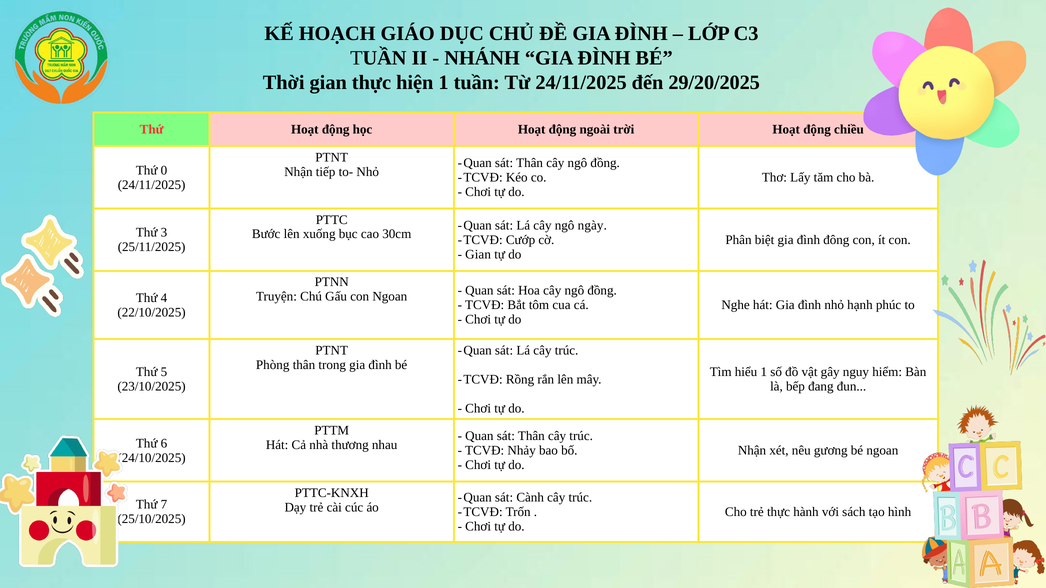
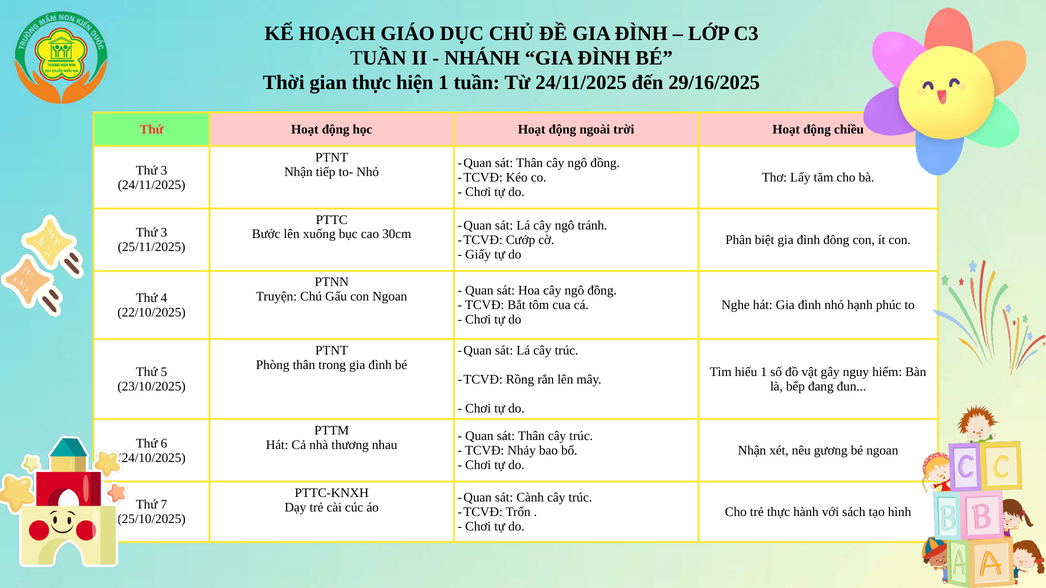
29/20/2025: 29/20/2025 -> 29/16/2025
0 at (164, 170): 0 -> 3
ngày: ngày -> tránh
Gian at (478, 254): Gian -> Giấy
